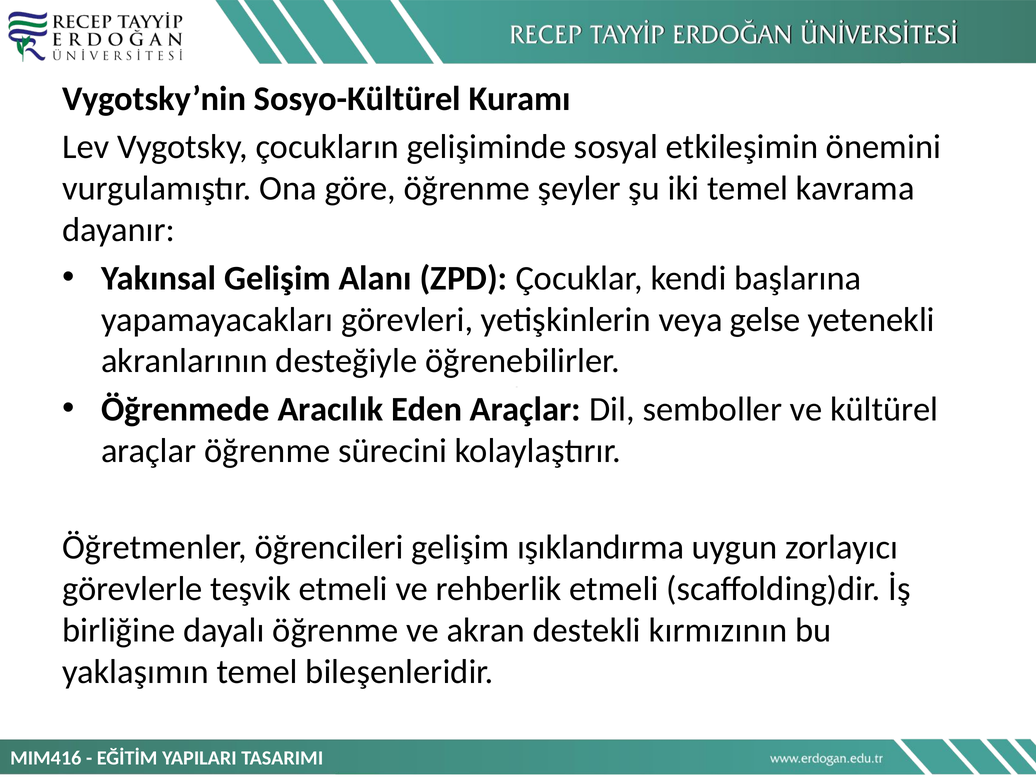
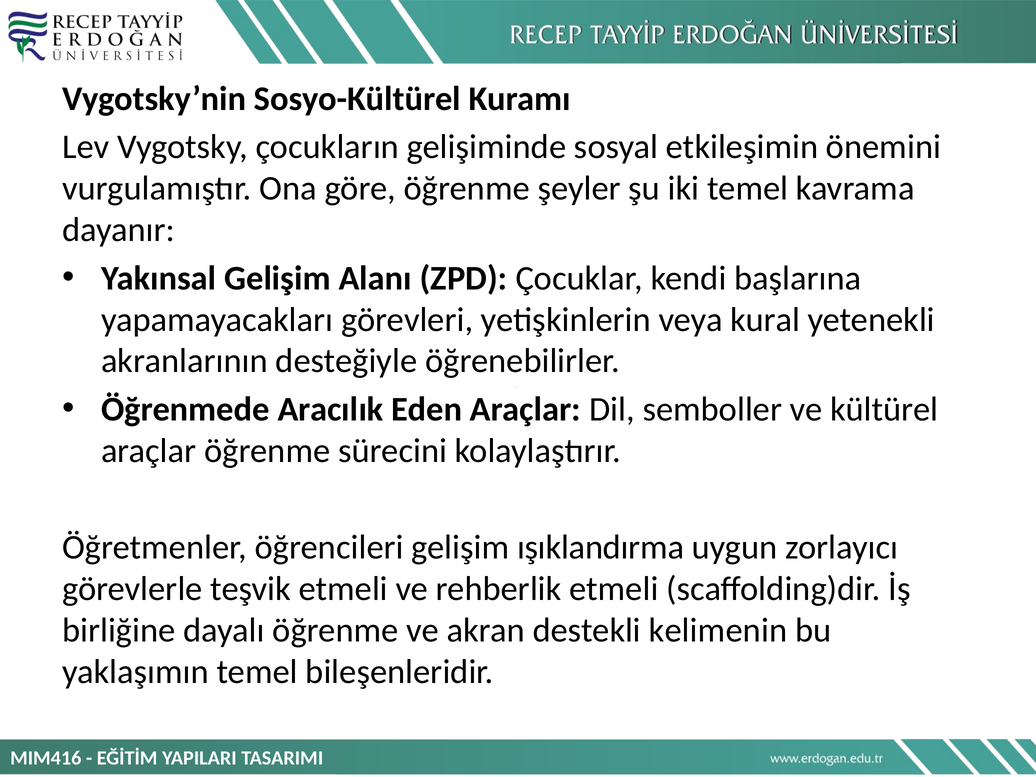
gelse: gelse -> kural
kırmızının: kırmızının -> kelimenin
